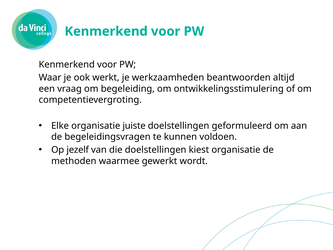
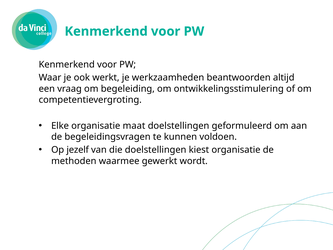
juiste: juiste -> maat
